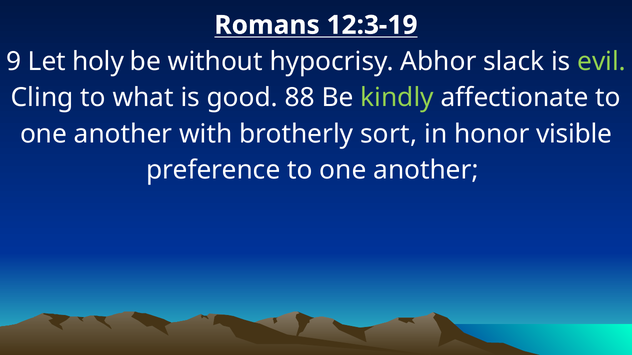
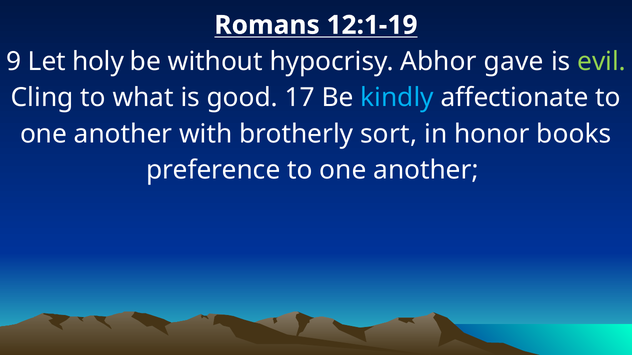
12:3-19: 12:3-19 -> 12:1-19
slack: slack -> gave
88: 88 -> 17
kindly colour: light green -> light blue
visible: visible -> books
